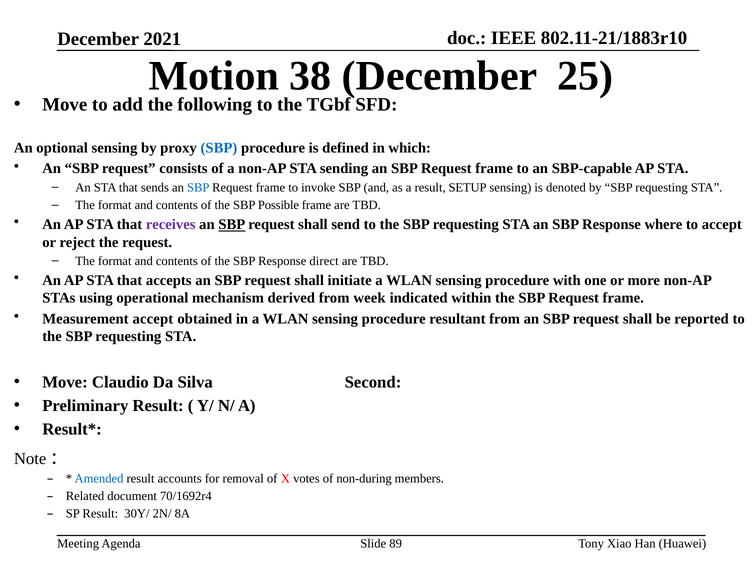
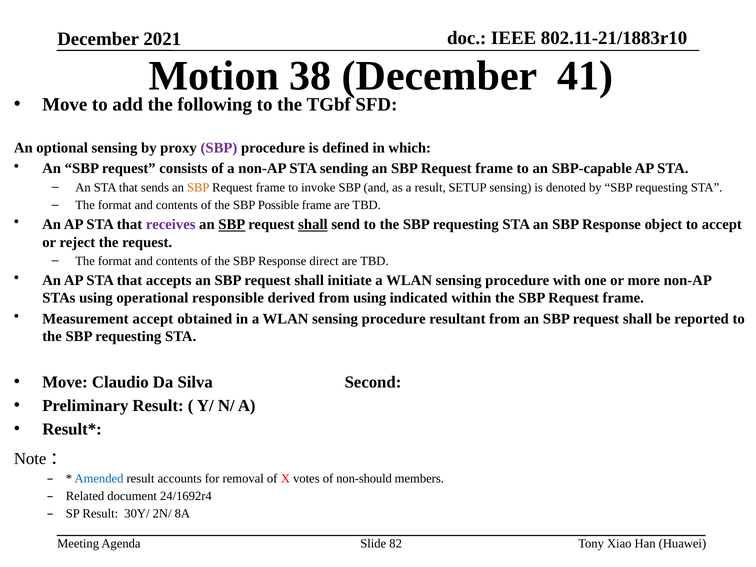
25: 25 -> 41
SBP at (219, 148) colour: blue -> purple
SBP at (198, 187) colour: blue -> orange
shall at (313, 225) underline: none -> present
where: where -> object
mechanism: mechanism -> responsible
from week: week -> using
non-during: non-during -> non-should
70/1692r4: 70/1692r4 -> 24/1692r4
89: 89 -> 82
